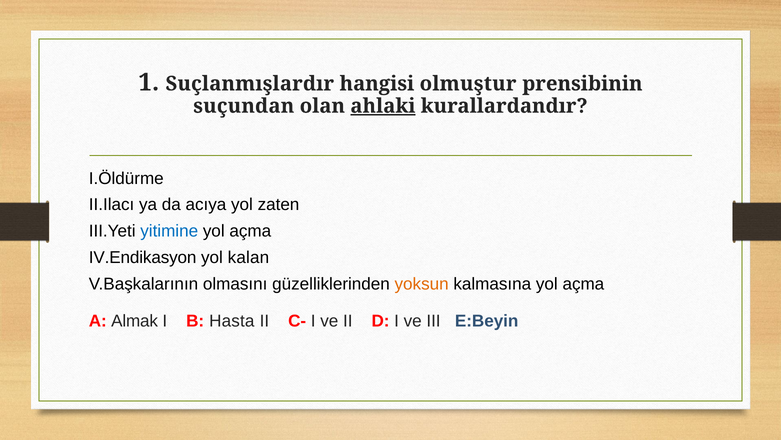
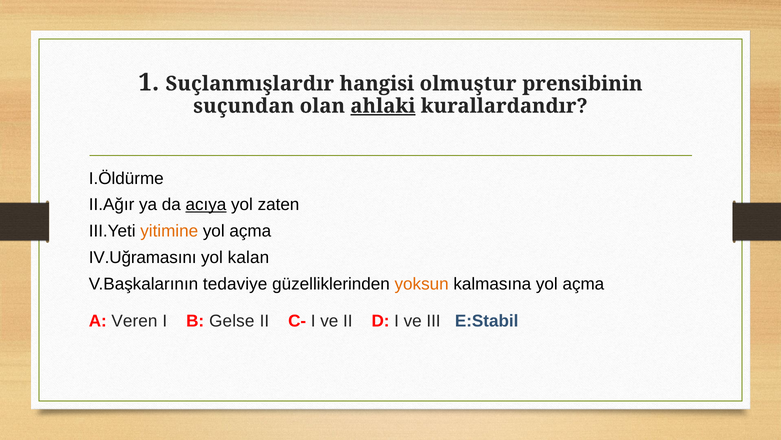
II.Ilacı: II.Ilacı -> II.Ağır
acıya underline: none -> present
yitimine colour: blue -> orange
IV.Endikasyon: IV.Endikasyon -> IV.Uğramasını
olmasını: olmasını -> tedaviye
Almak: Almak -> Veren
Hasta: Hasta -> Gelse
E:Beyin: E:Beyin -> E:Stabil
